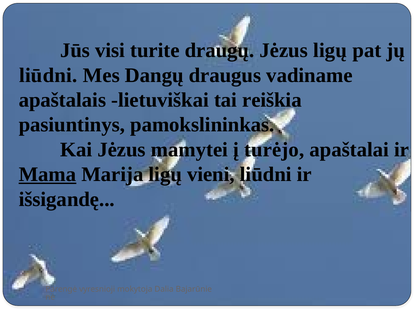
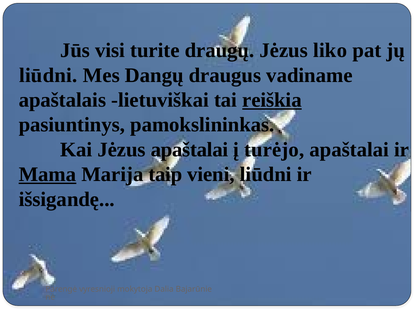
Jėzus ligų: ligų -> liko
reiškia underline: none -> present
Jėzus mamytei: mamytei -> apaštalai
Marija ligų: ligų -> taip
